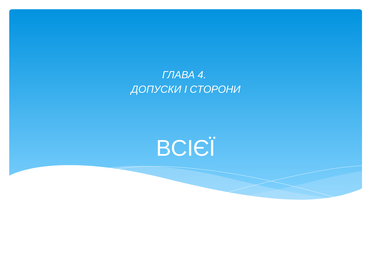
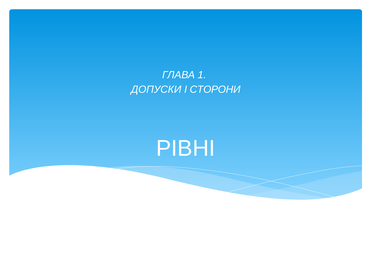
4: 4 -> 1
ВСІЄЇ: ВСІЄЇ -> РІВНІ
